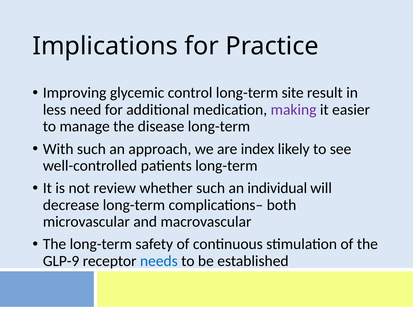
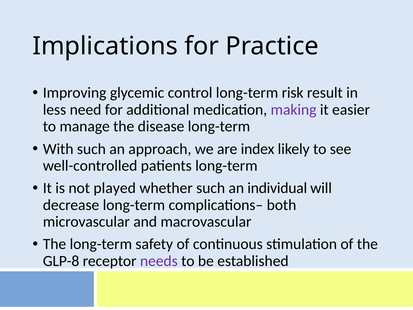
site: site -> risk
review: review -> played
GLP-9: GLP-9 -> GLP-8
needs colour: blue -> purple
